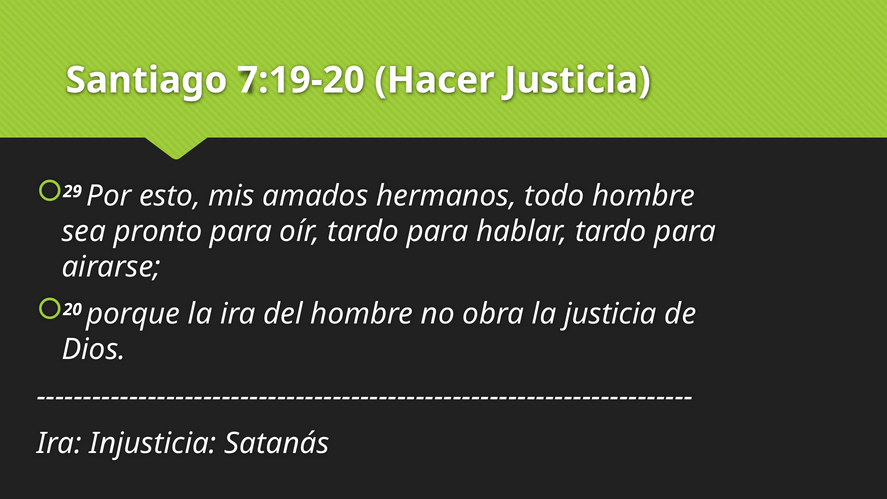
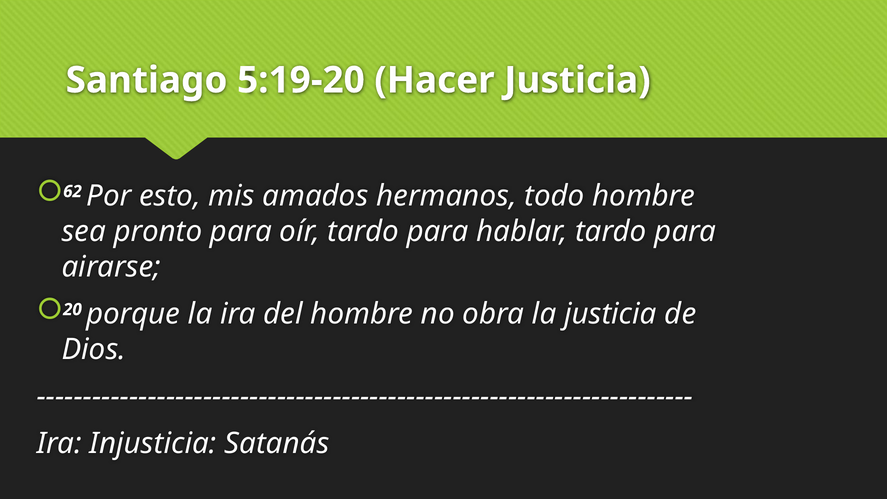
7:19-20: 7:19-20 -> 5:19-20
29: 29 -> 62
